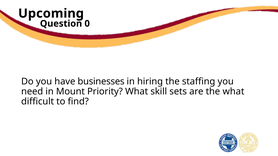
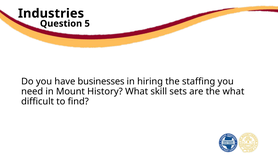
Upcoming: Upcoming -> Industries
0: 0 -> 5
Priority: Priority -> History
